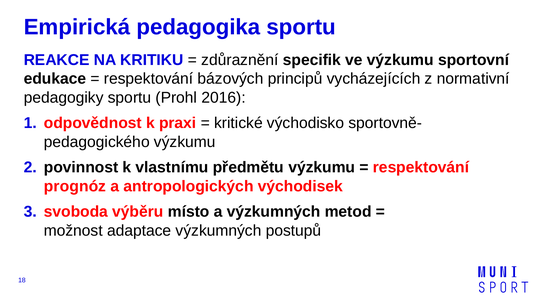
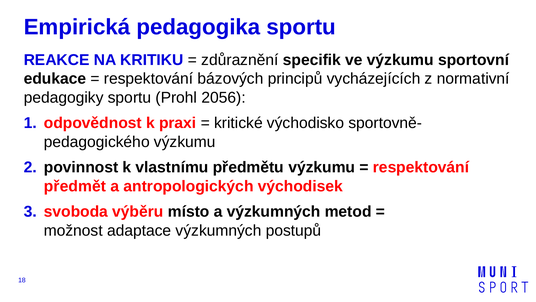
2016: 2016 -> 2056
prognóz: prognóz -> předmět
